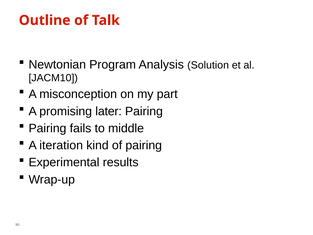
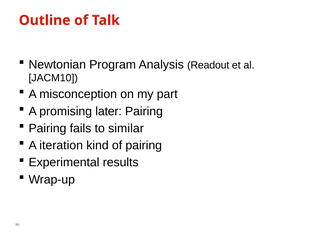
Solution: Solution -> Readout
middle: middle -> similar
